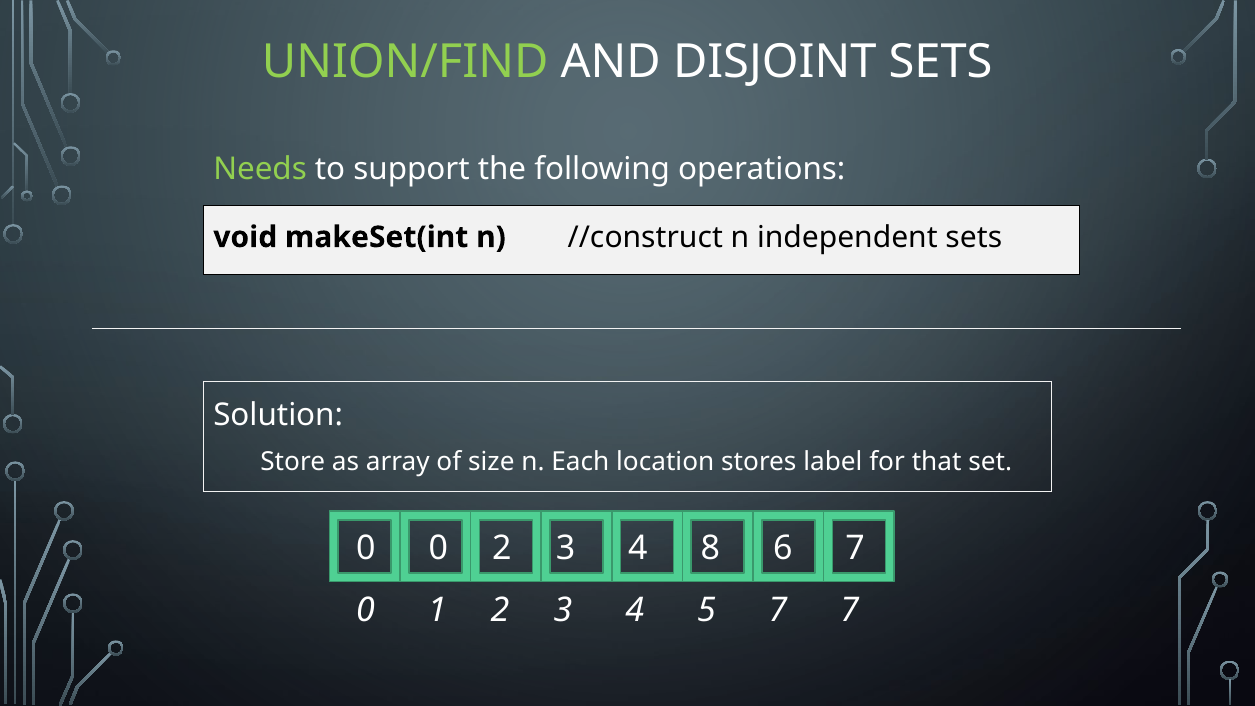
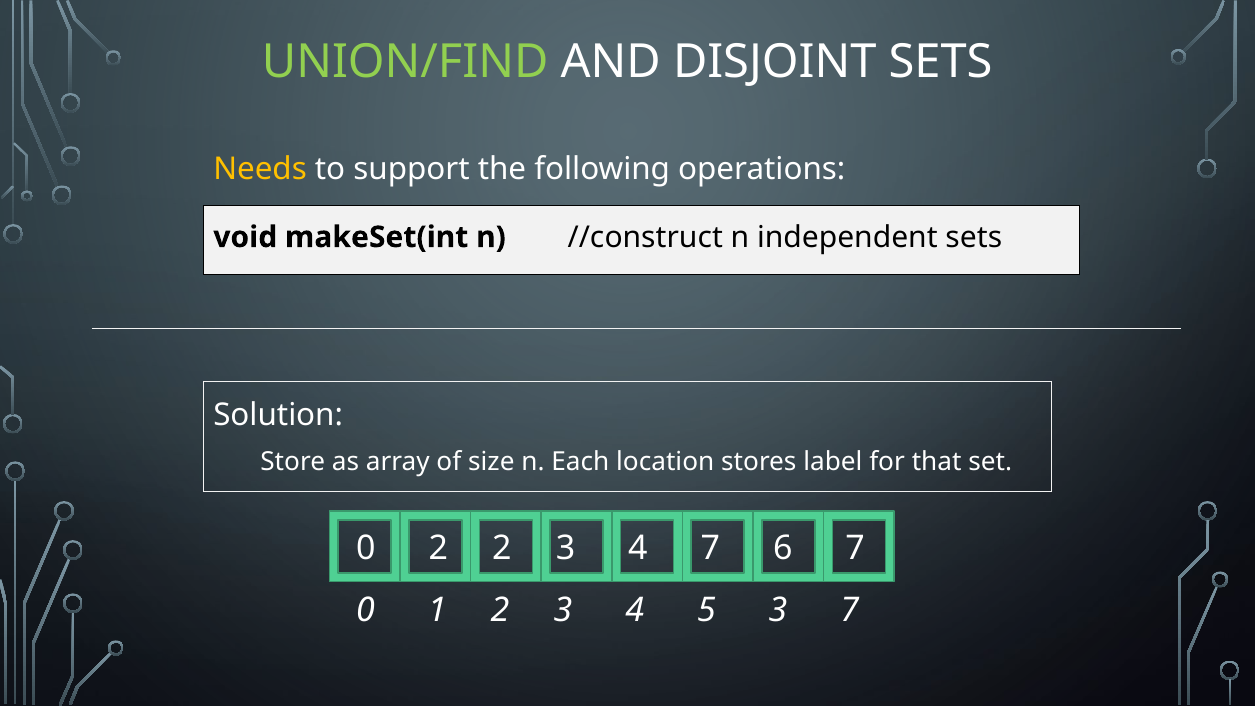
Needs colour: light green -> yellow
0 0: 0 -> 2
4 8: 8 -> 7
5 7: 7 -> 3
